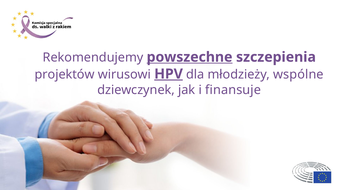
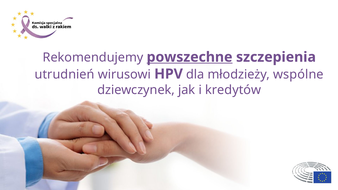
projektów: projektów -> utrudnień
HPV underline: present -> none
finansuje: finansuje -> kredytów
